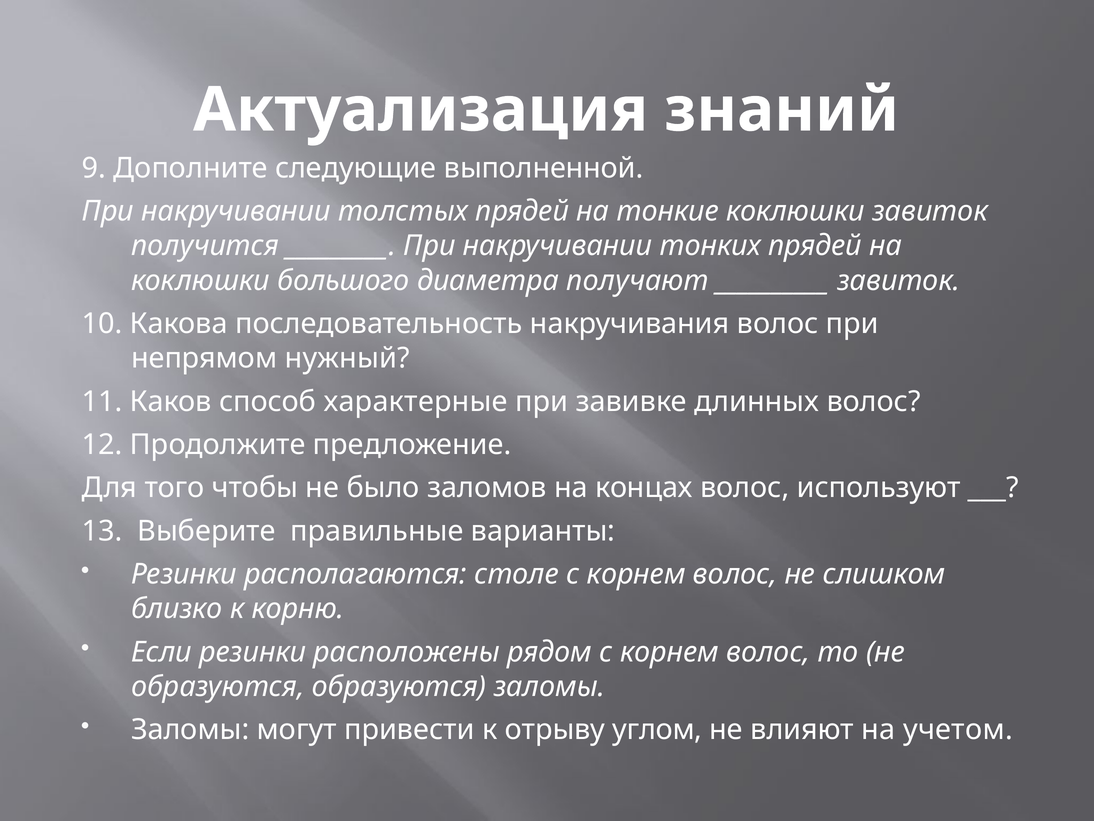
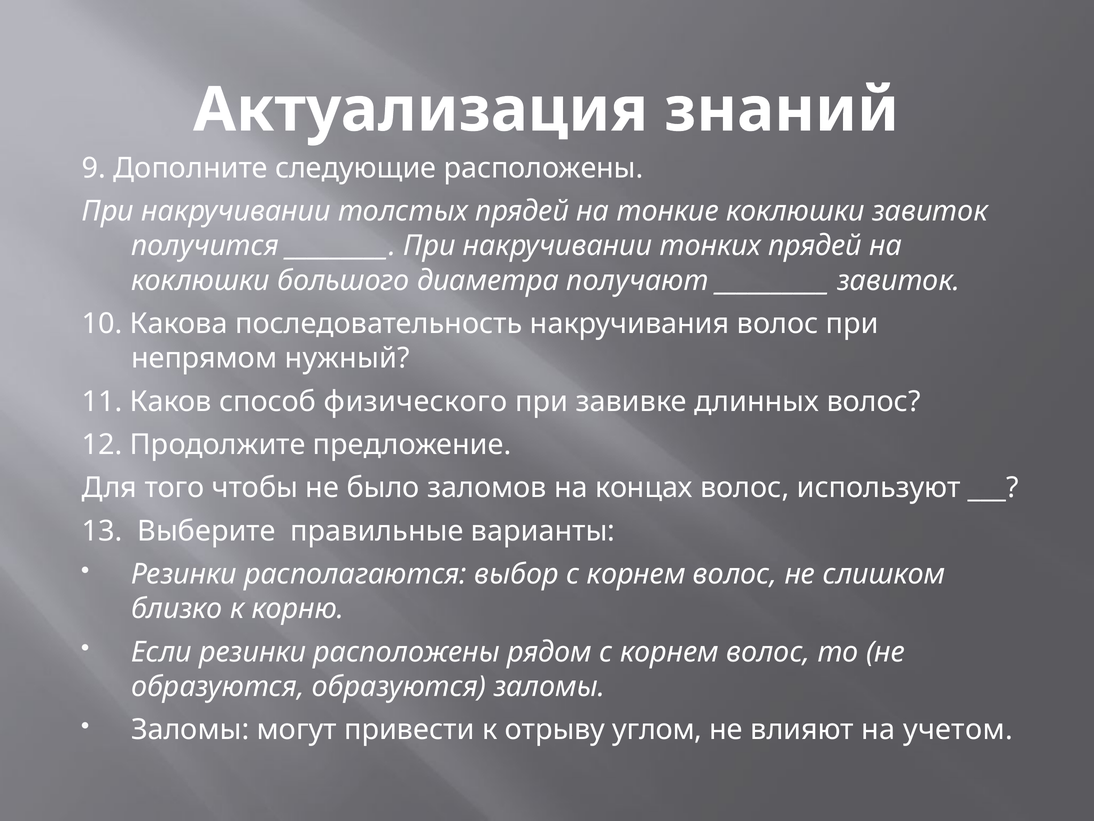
следующие выполненной: выполненной -> расположены
характерные: характерные -> физического
столе: столе -> выбор
